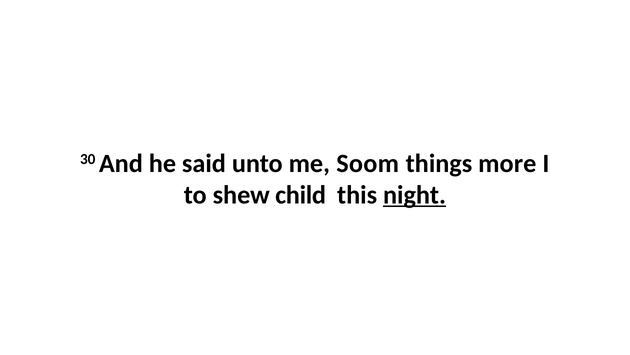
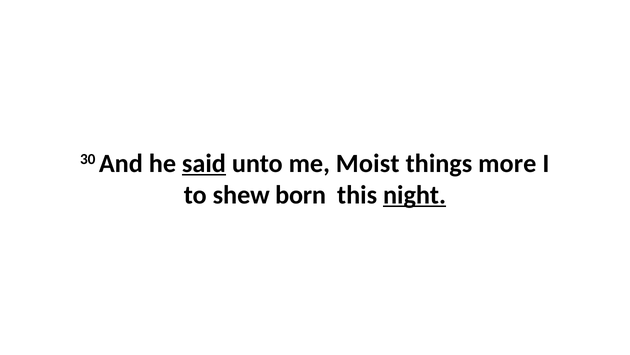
said underline: none -> present
Soom: Soom -> Moist
child: child -> born
